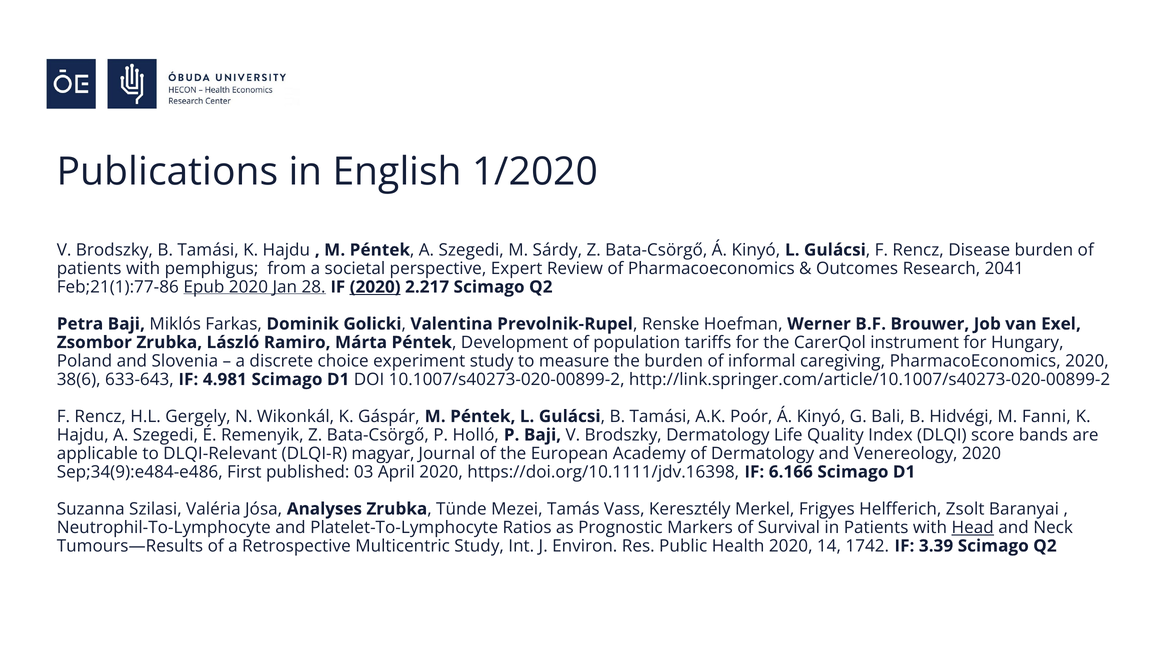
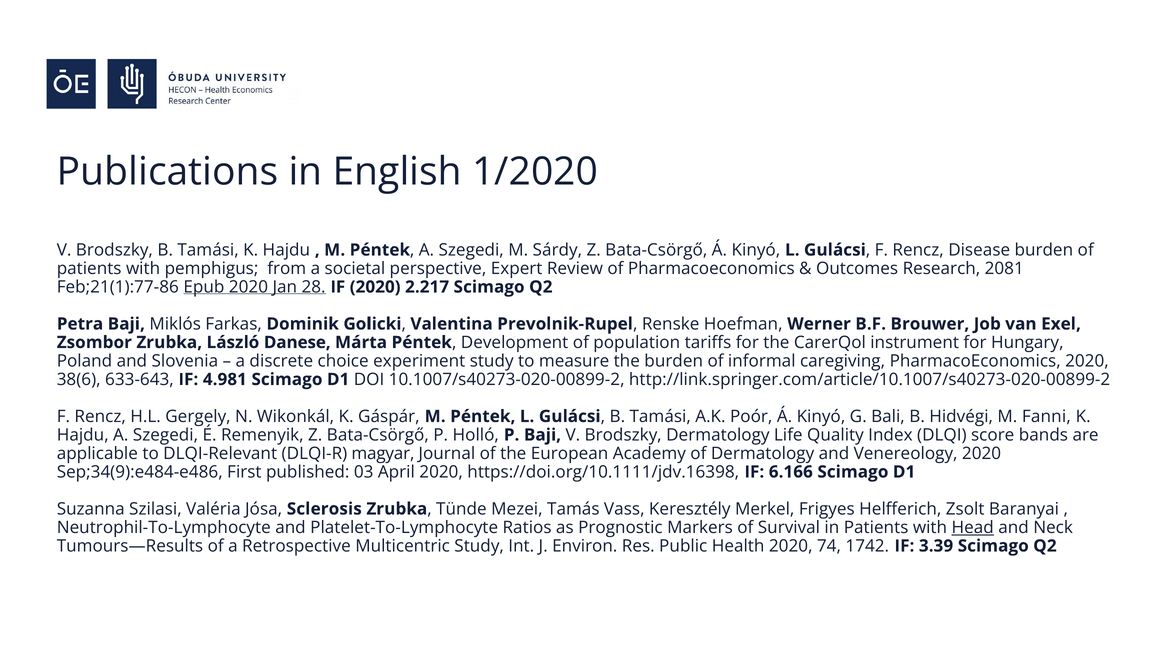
2041: 2041 -> 2081
2020 at (375, 287) underline: present -> none
Ramiro: Ramiro -> Danese
Analyses: Analyses -> Sclerosis
14: 14 -> 74
